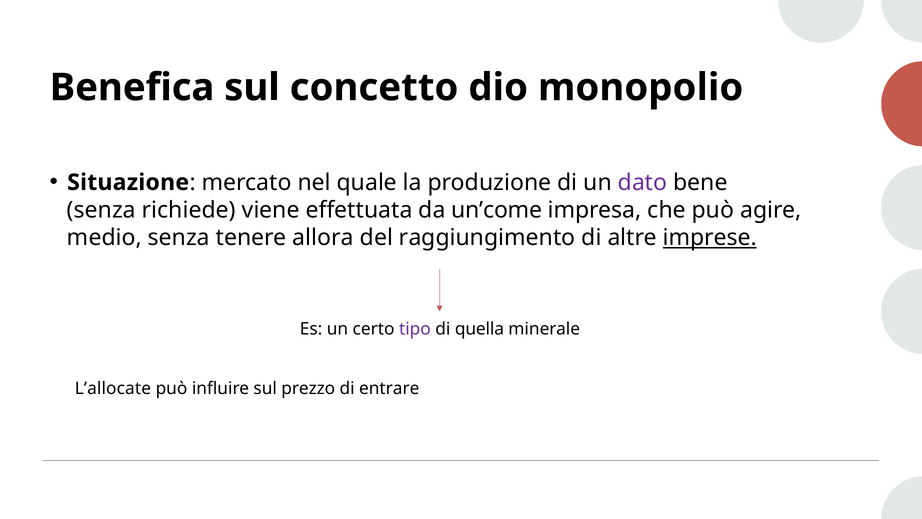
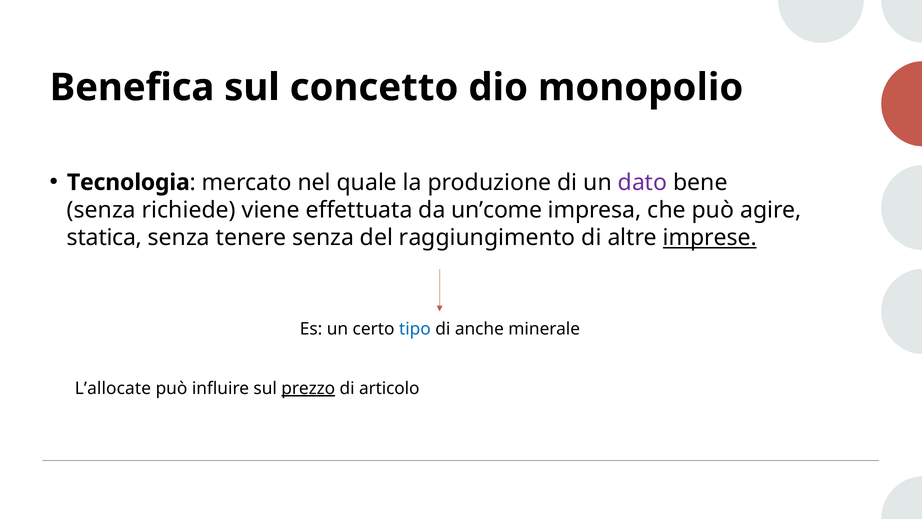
Situazione: Situazione -> Tecnologia
medio: medio -> statica
tenere allora: allora -> senza
tipo colour: purple -> blue
quella: quella -> anche
prezzo underline: none -> present
entrare: entrare -> articolo
